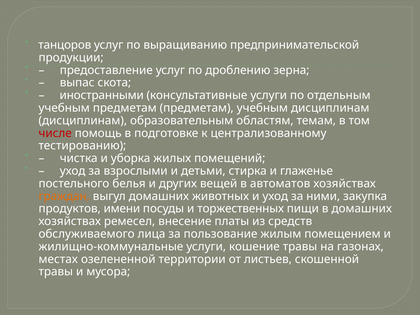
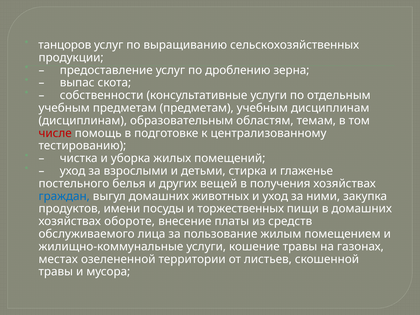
предпринимательской: предпринимательской -> сельскохозяйственных
иностранными: иностранными -> собственности
автоматов: автоматов -> получения
граждан colour: orange -> blue
ремесел: ремесел -> обороте
